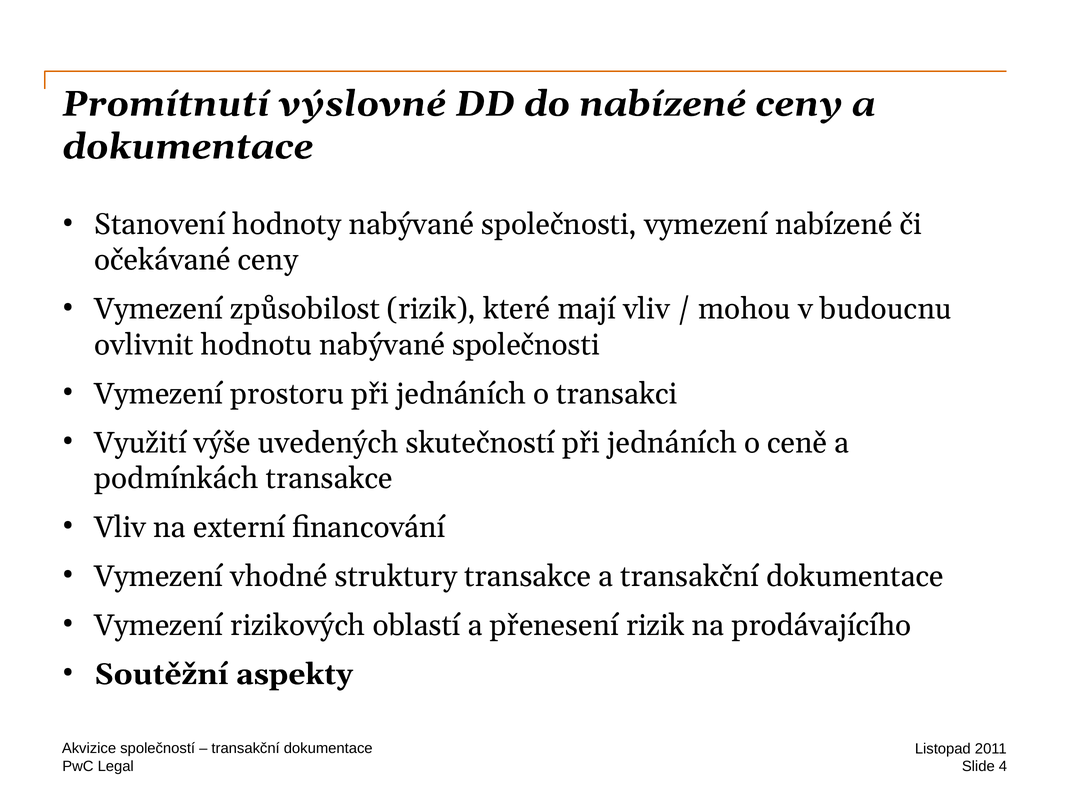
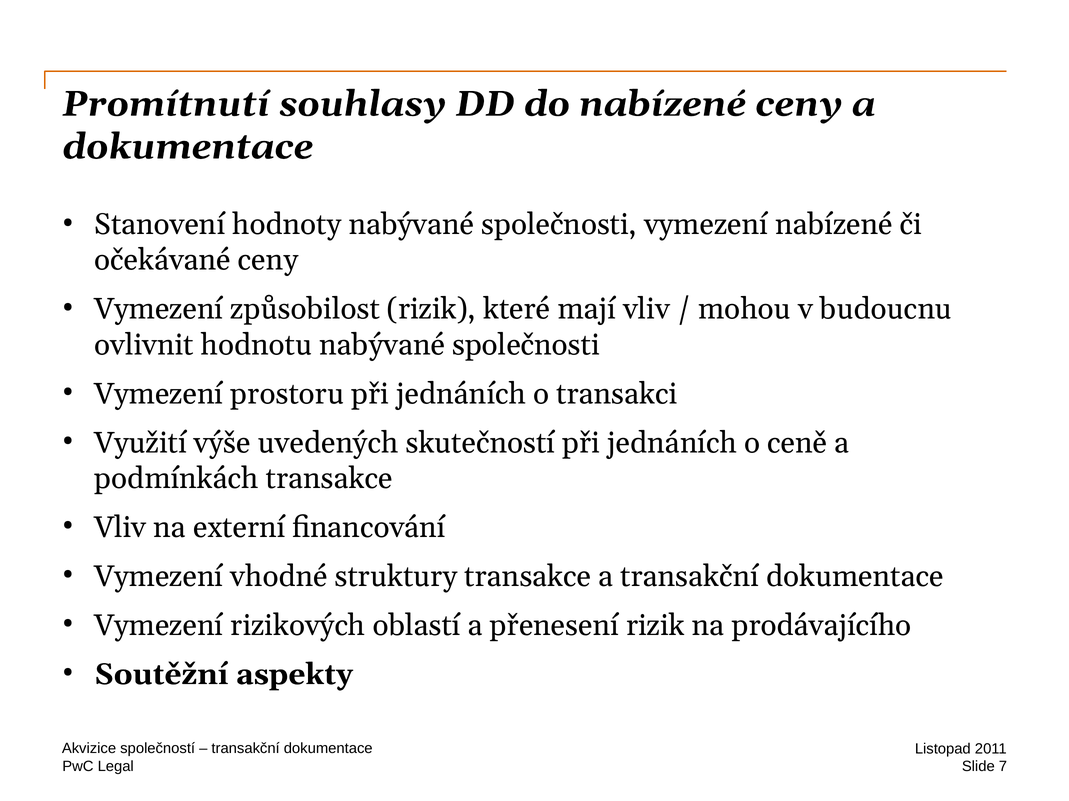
výslovné: výslovné -> souhlasy
4: 4 -> 7
